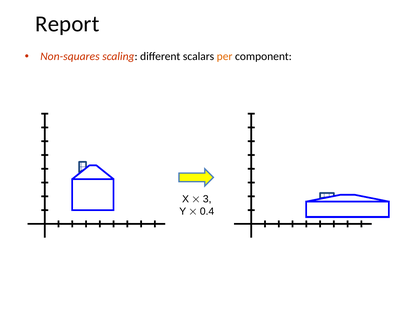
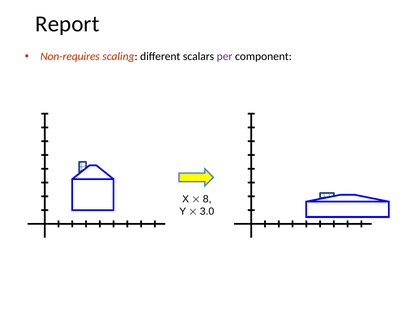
Non-squares: Non-squares -> Non-requires
per colour: orange -> purple
3: 3 -> 8
0.4: 0.4 -> 3.0
